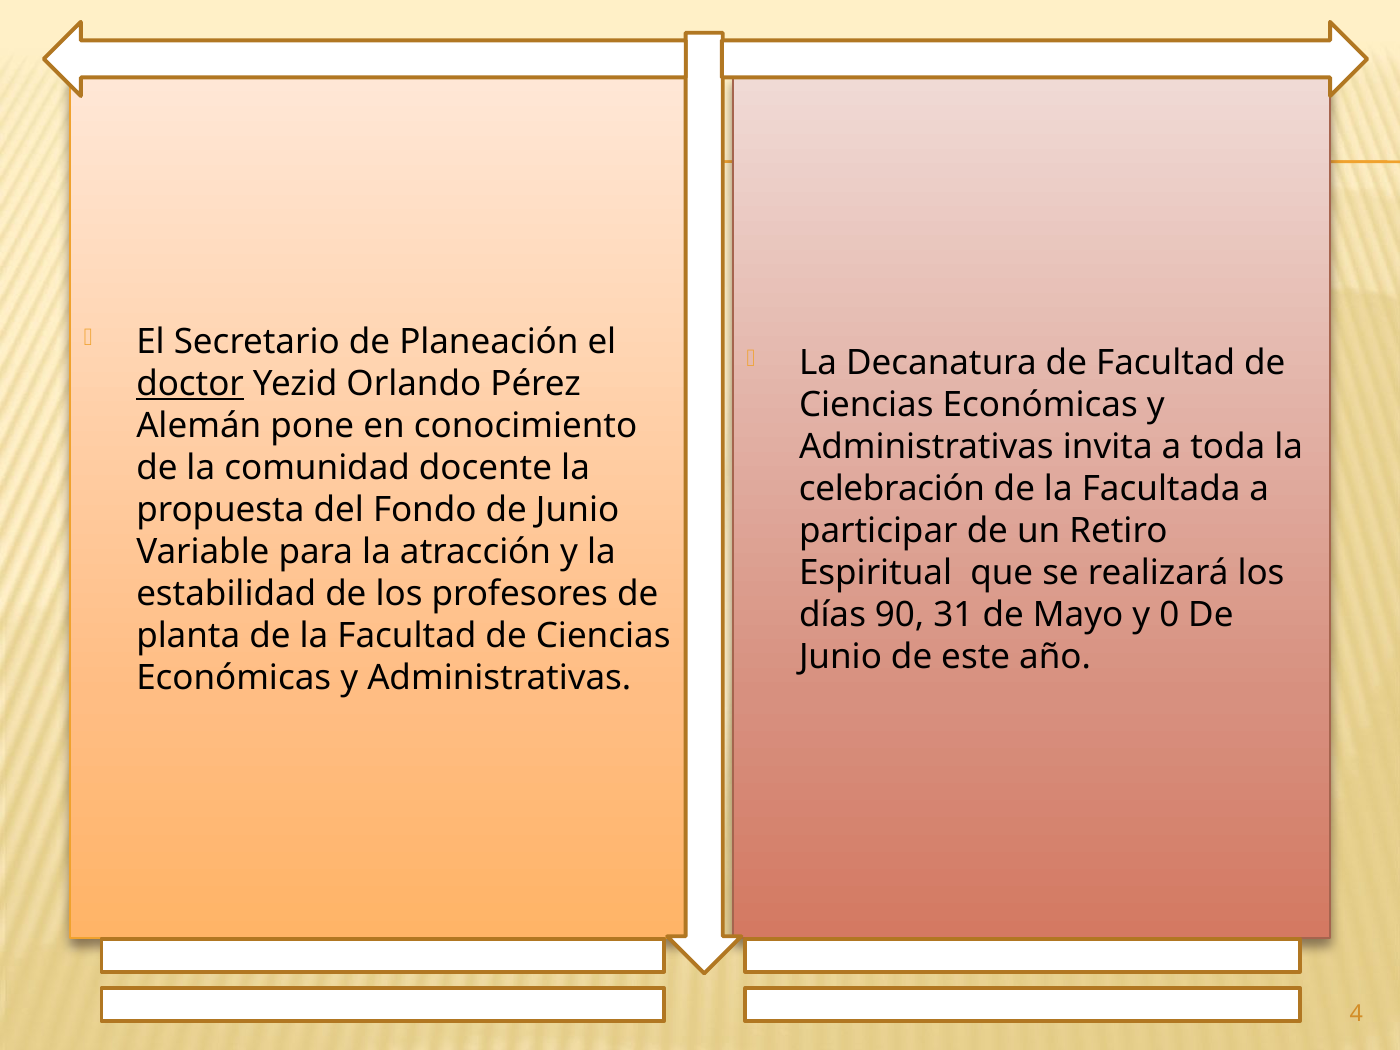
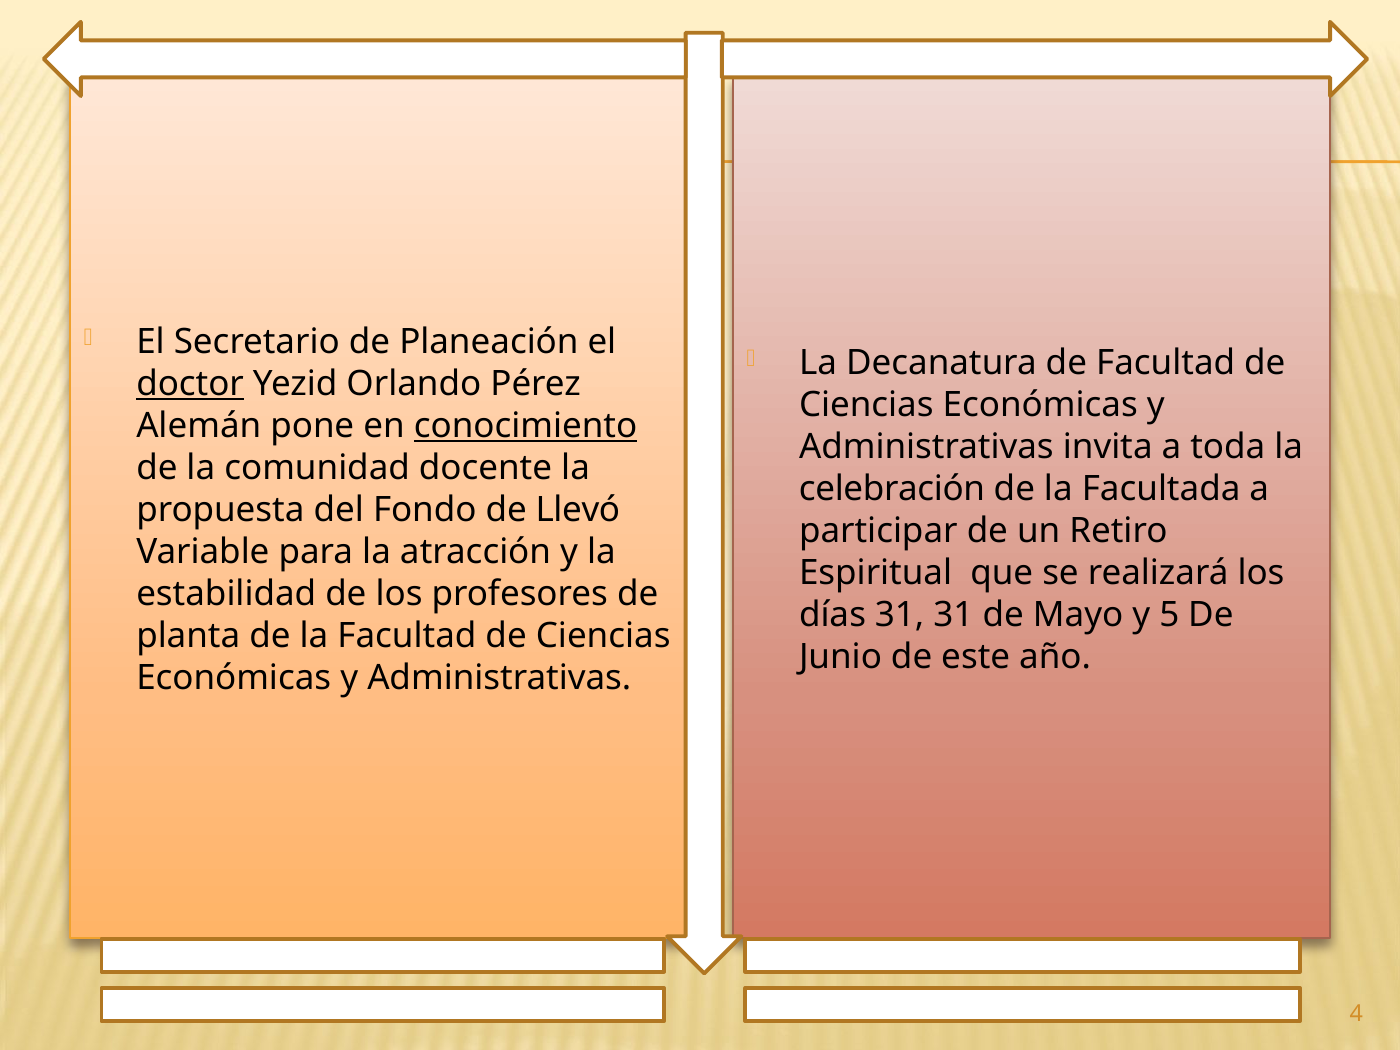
conocimiento underline: none -> present
Fondo de Junio: Junio -> Llevó
días 90: 90 -> 31
0: 0 -> 5
